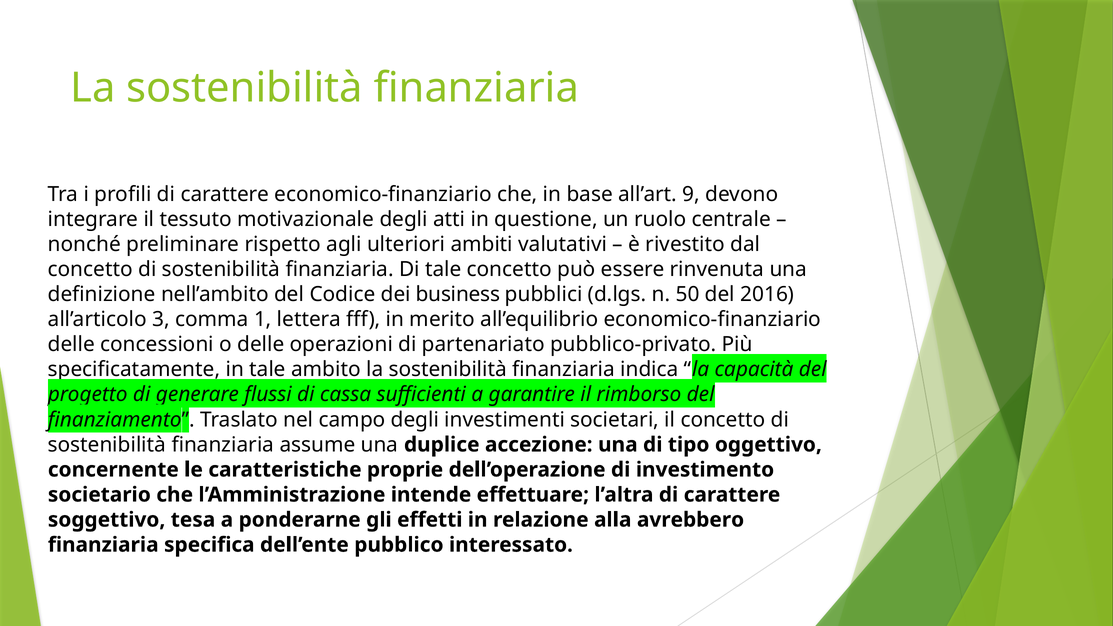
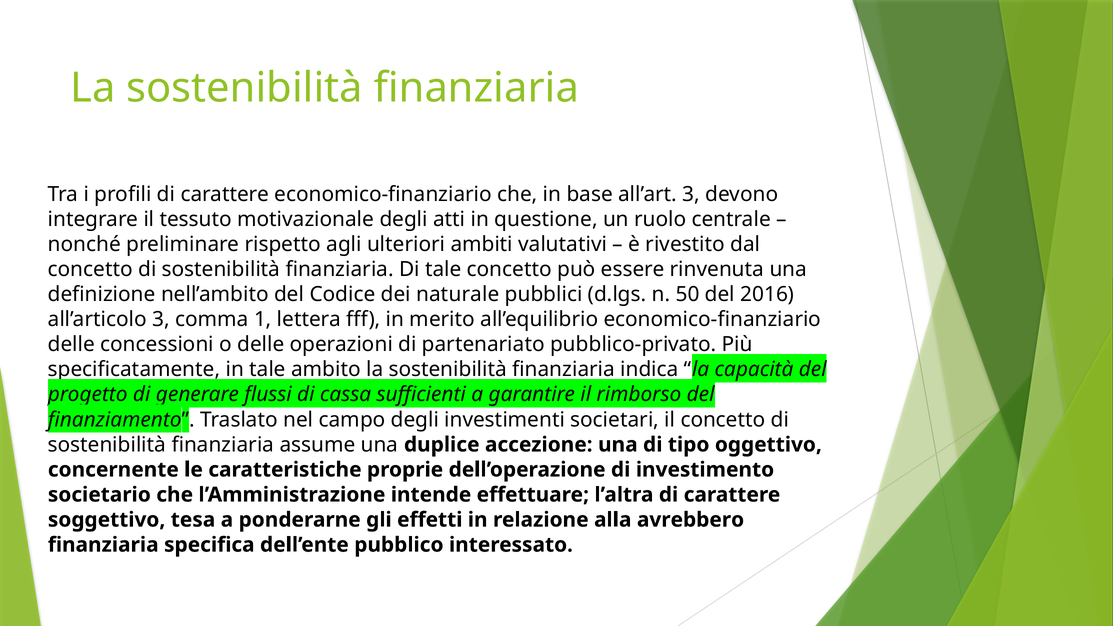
all’art 9: 9 -> 3
business: business -> naturale
